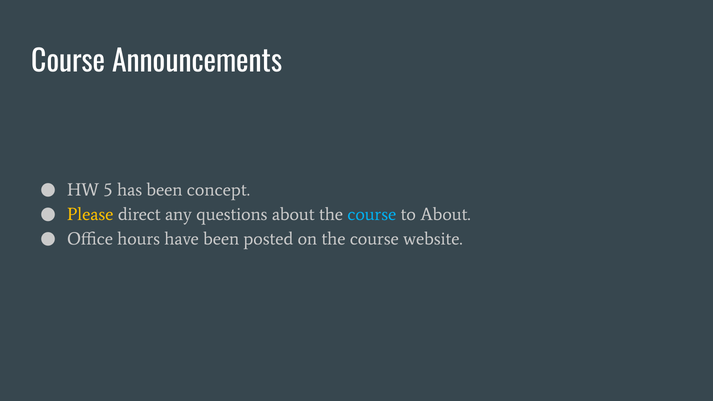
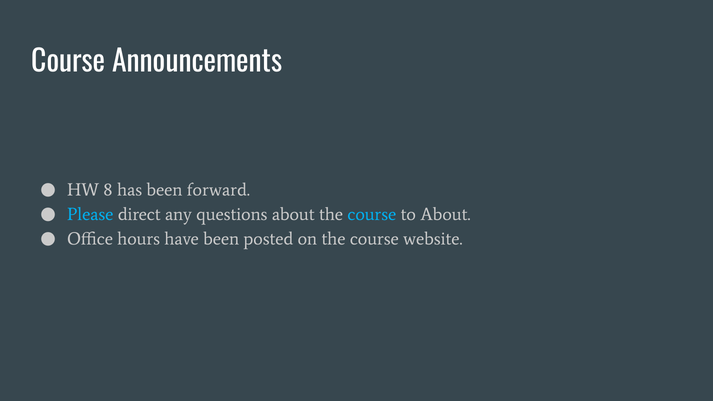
5: 5 -> 8
concept: concept -> forward
Please colour: yellow -> light blue
